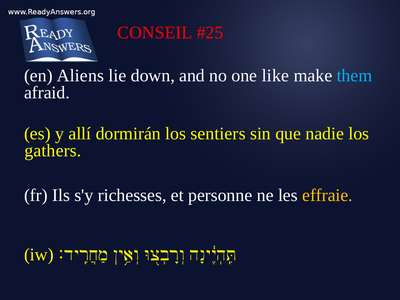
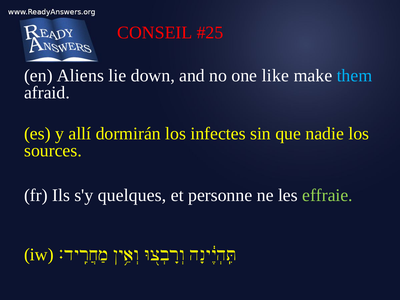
sentiers: sentiers -> infectes
gathers: gathers -> sources
richesses: richesses -> quelques
effraie colour: yellow -> light green
